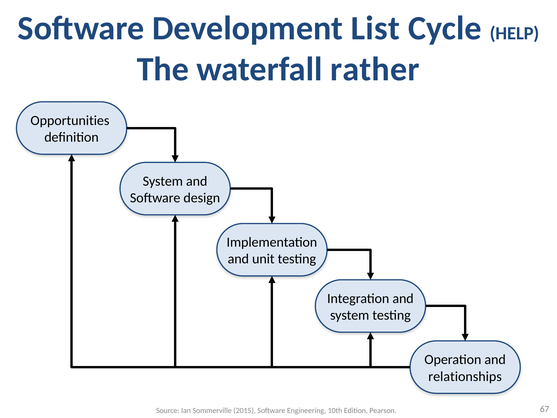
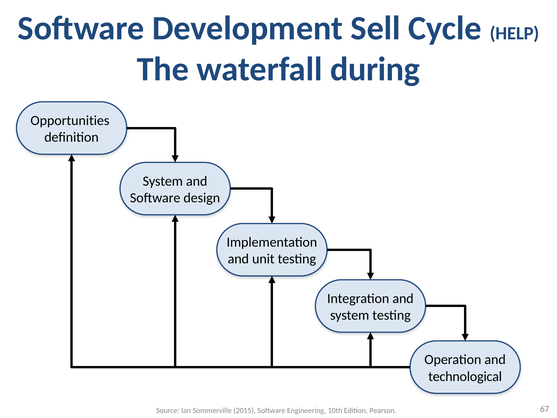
List: List -> Sell
rather: rather -> during
relationships: relationships -> technological
